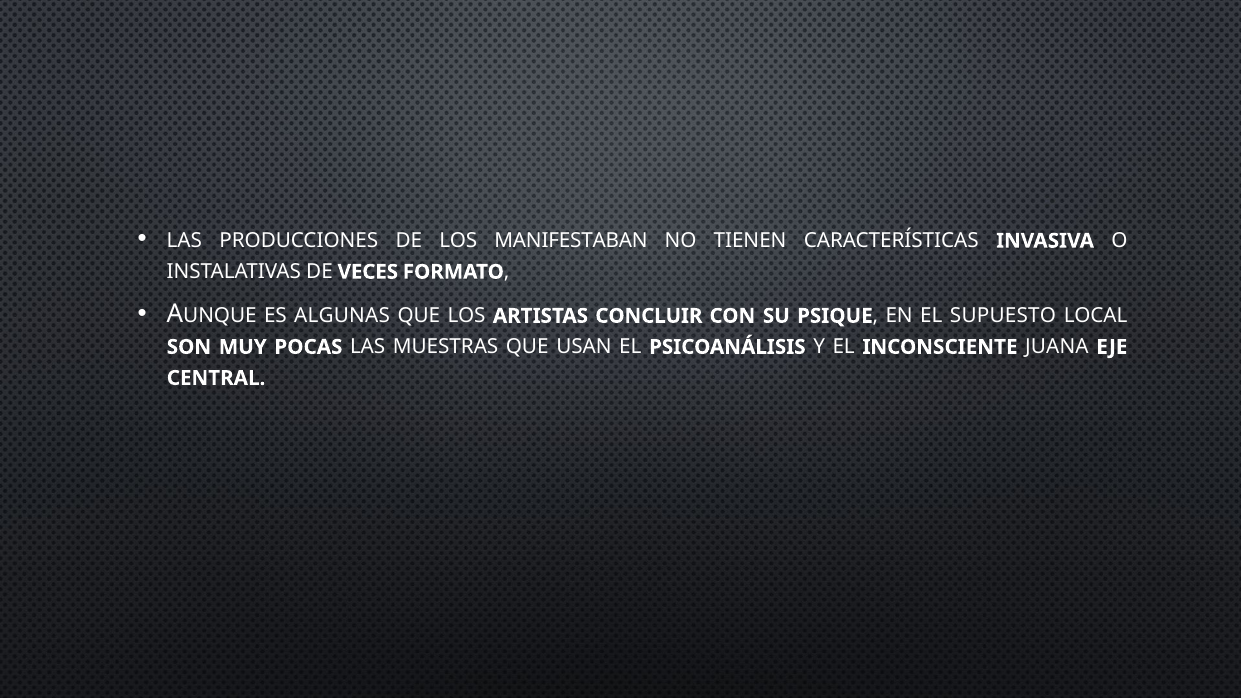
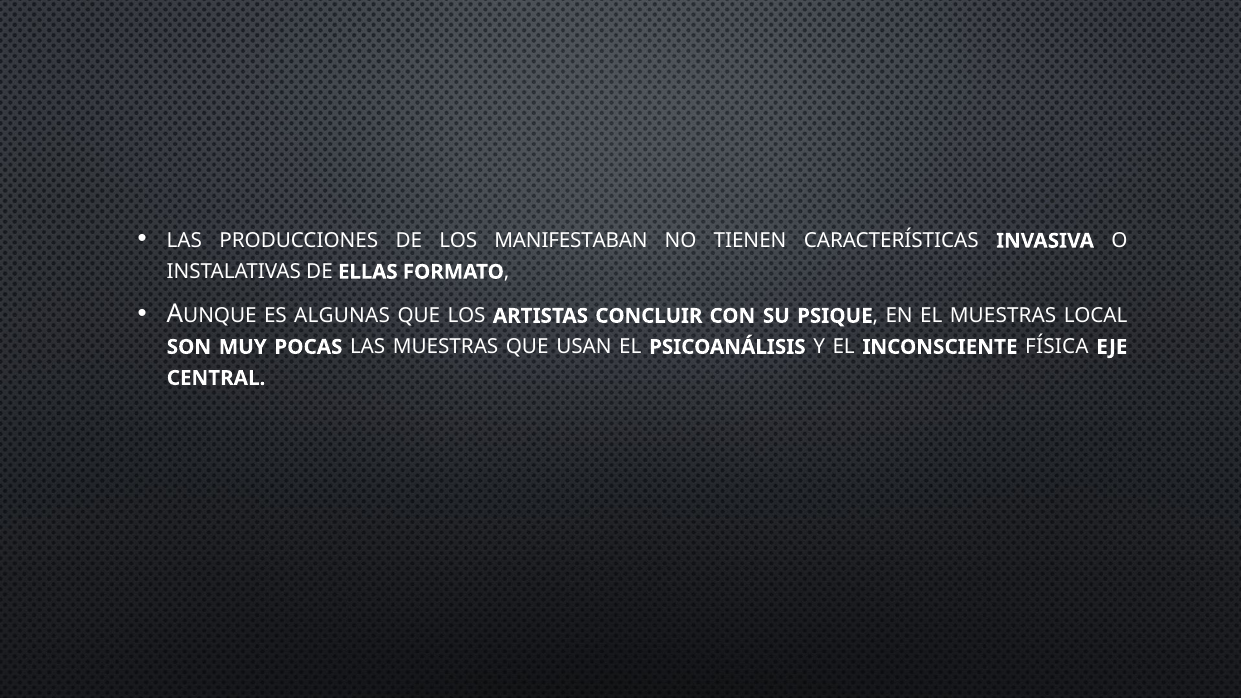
VECES: VECES -> ELLAS
EL SUPUESTO: SUPUESTO -> MUESTRAS
JUANA: JUANA -> FÍSICA
